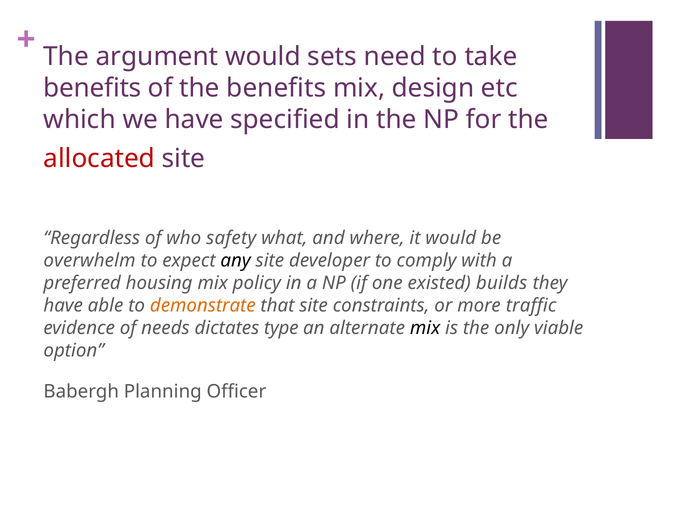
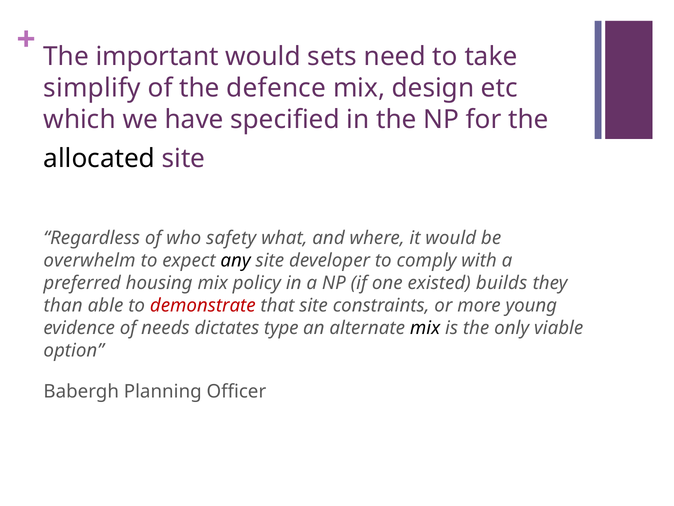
argument: argument -> important
benefits at (92, 88): benefits -> simplify
the benefits: benefits -> defence
allocated colour: red -> black
have at (63, 305): have -> than
demonstrate colour: orange -> red
traffic: traffic -> young
